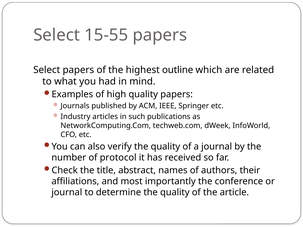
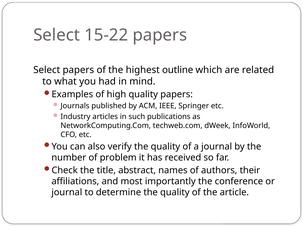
15-55: 15-55 -> 15-22
protocol: protocol -> problem
